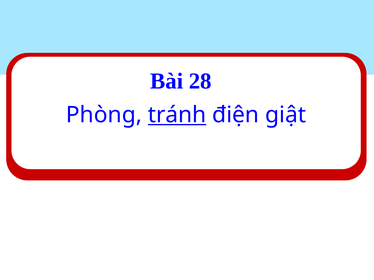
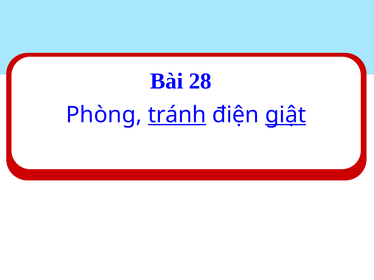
giật underline: none -> present
